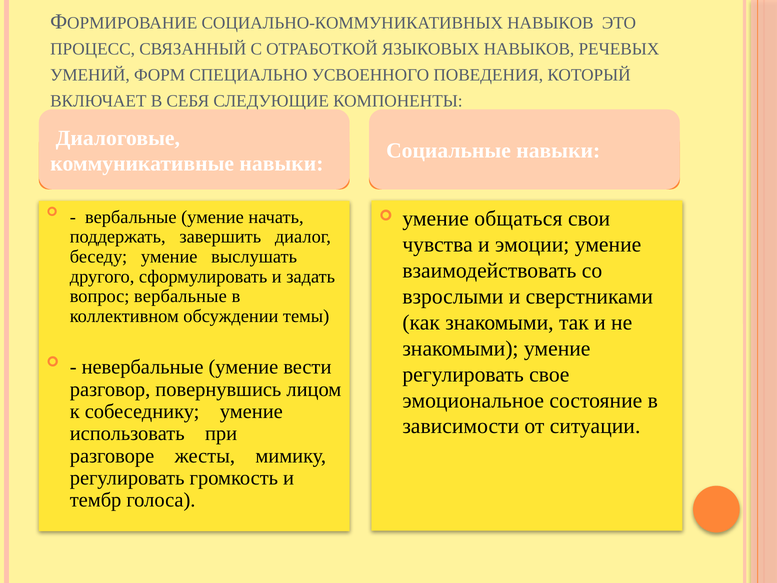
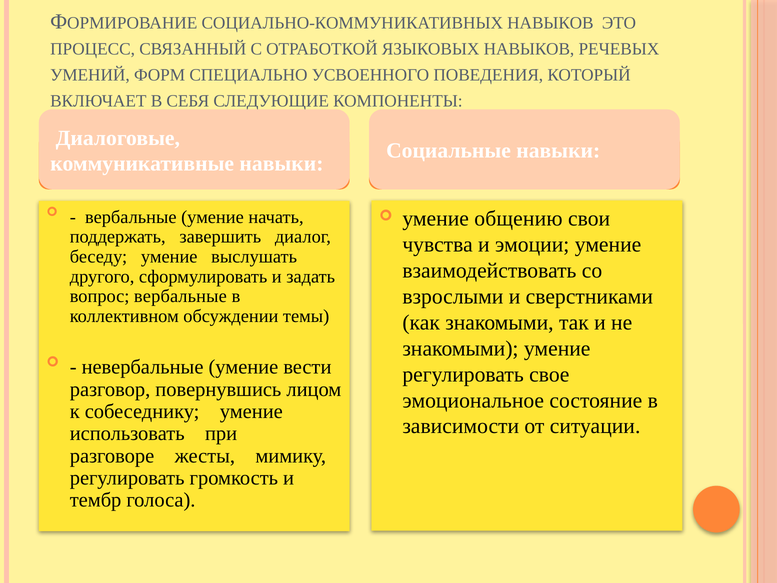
общаться: общаться -> общению
